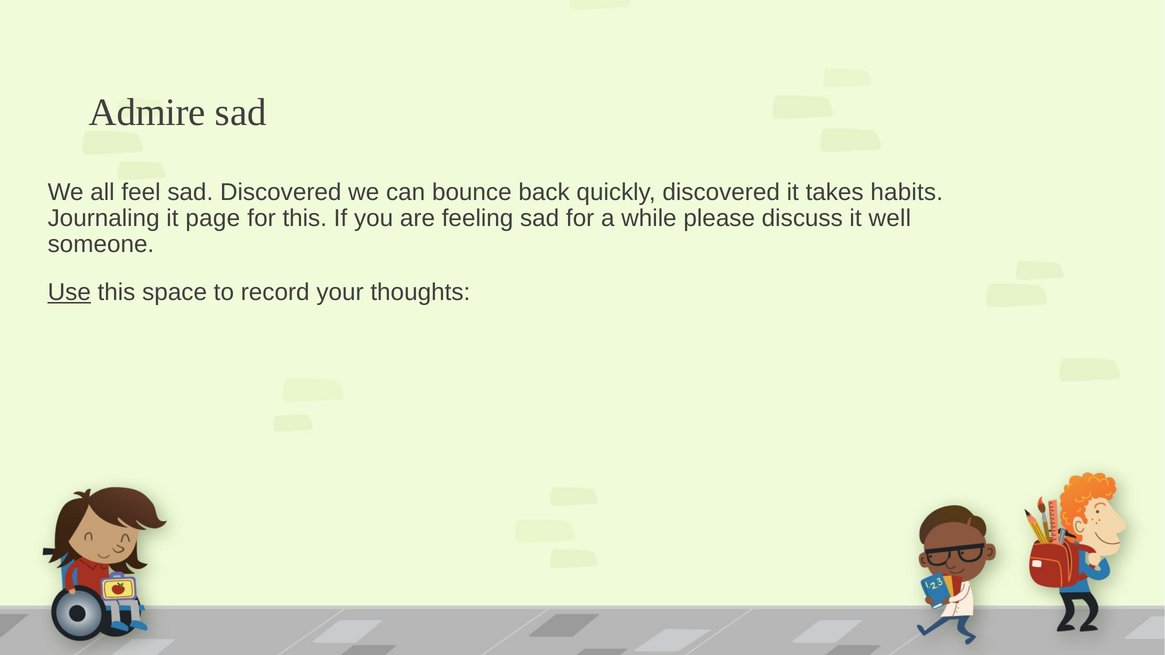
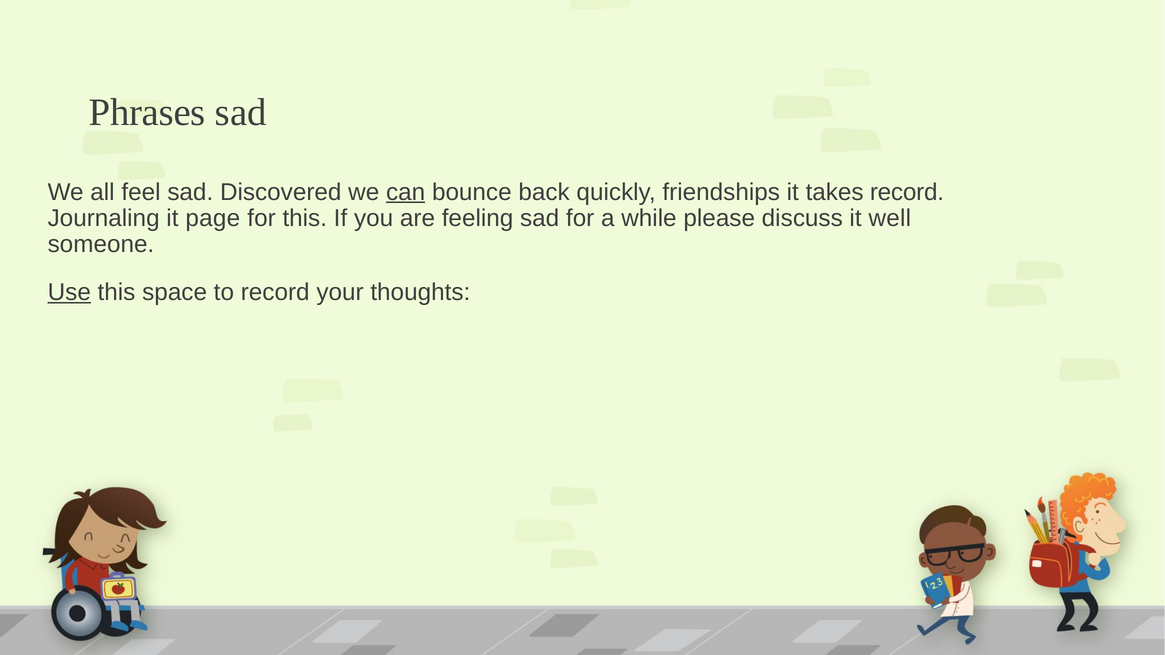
Admire: Admire -> Phrases
can underline: none -> present
quickly discovered: discovered -> friendships
takes habits: habits -> record
